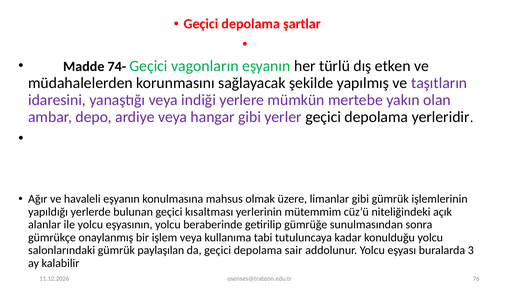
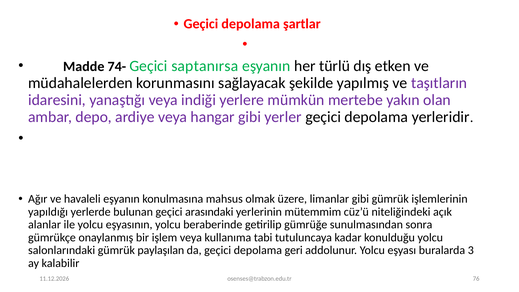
vagonların: vagonların -> saptanırsa
kısaltması: kısaltması -> arasındaki
sair: sair -> geri
